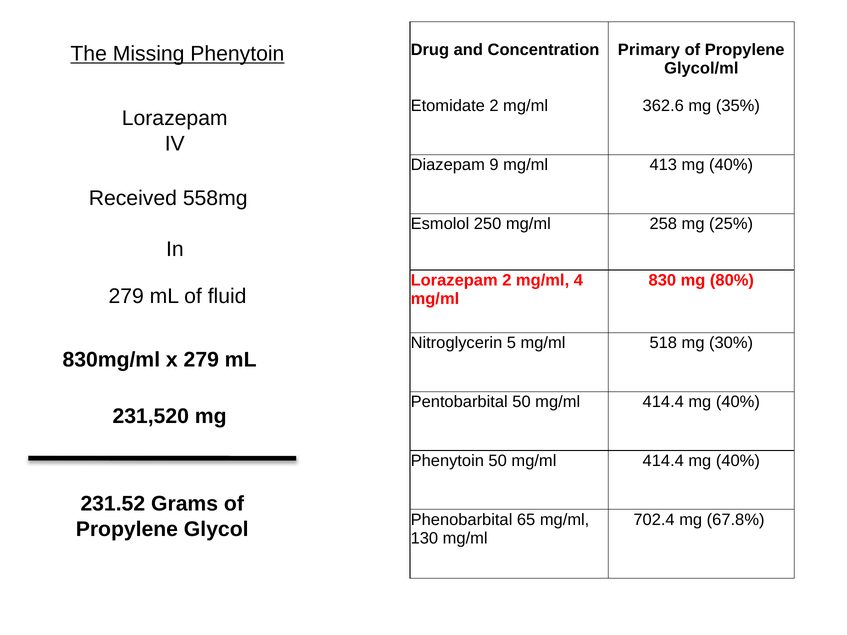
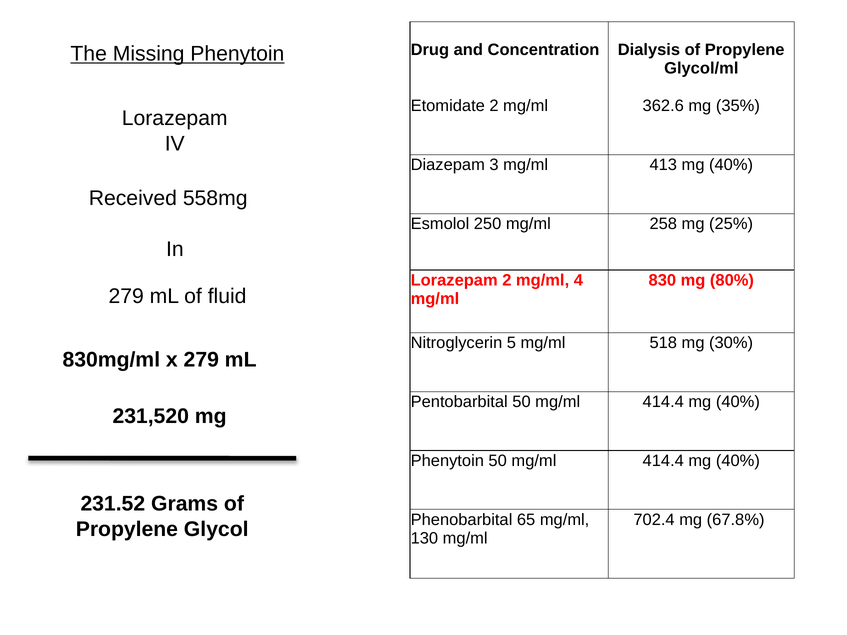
Primary: Primary -> Dialysis
9: 9 -> 3
